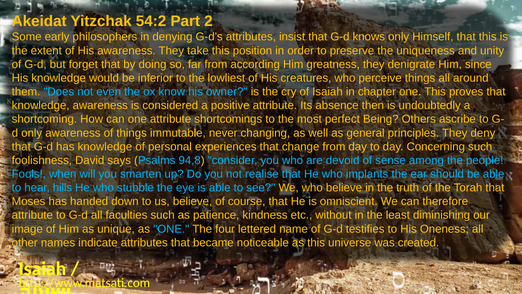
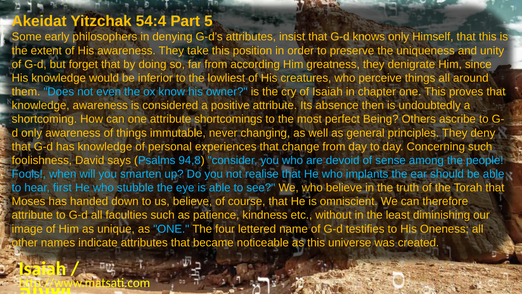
54:2: 54:2 -> 54:4
2: 2 -> 5
hills: hills -> first
